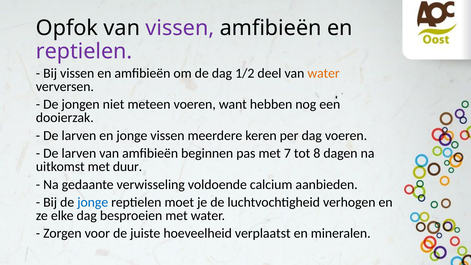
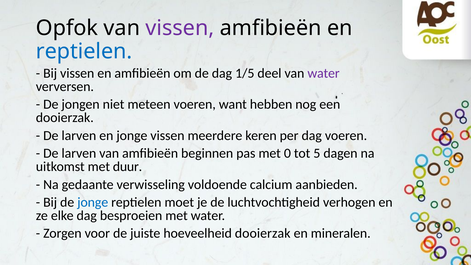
reptielen at (84, 51) colour: purple -> blue
1/2: 1/2 -> 1/5
water at (324, 73) colour: orange -> purple
7: 7 -> 0
8: 8 -> 5
hoeveelheid verplaatst: verplaatst -> dooierzak
